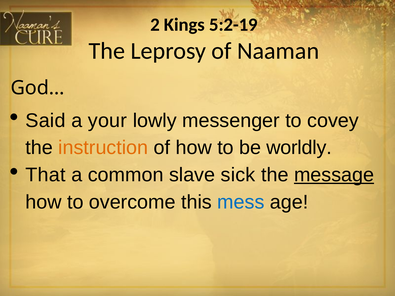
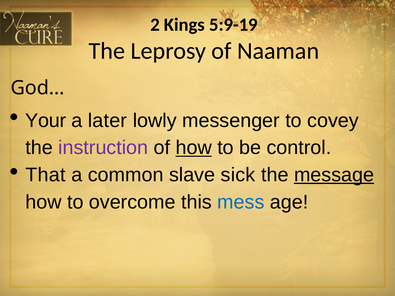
5:2-19: 5:2-19 -> 5:9-19
Said: Said -> Your
your: your -> later
instruction colour: orange -> purple
how at (194, 148) underline: none -> present
worldly: worldly -> control
